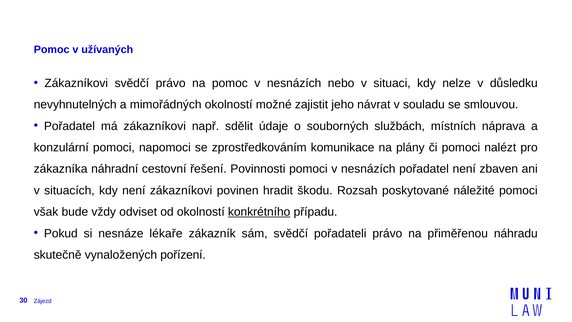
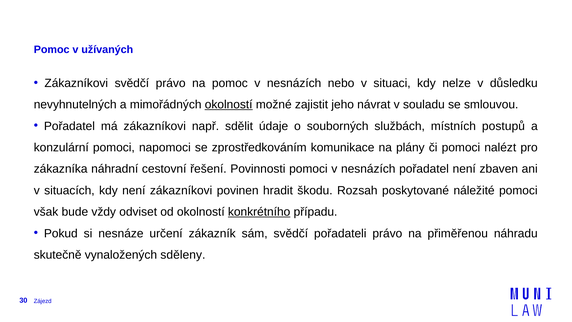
okolností at (229, 105) underline: none -> present
náprava: náprava -> postupů
lékaře: lékaře -> určení
pořízení: pořízení -> sděleny
